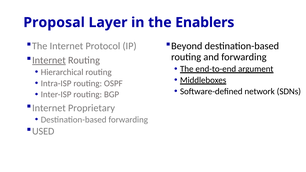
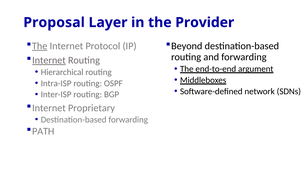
Enablers: Enablers -> Provider
The at (40, 46) underline: none -> present
USED: USED -> PATH
